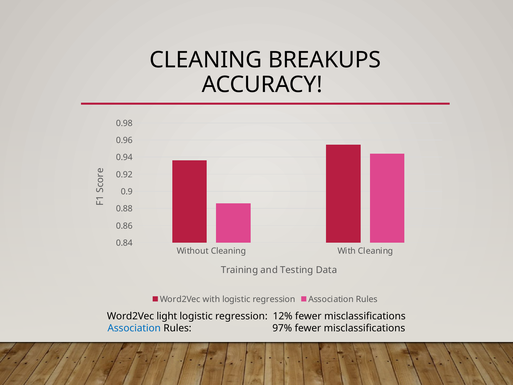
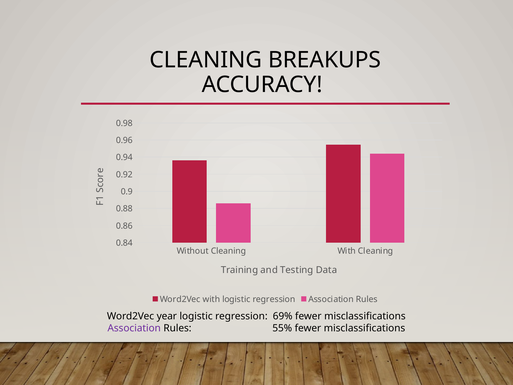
light: light -> year
12%: 12% -> 69%
Association at (134, 328) colour: blue -> purple
97%: 97% -> 55%
